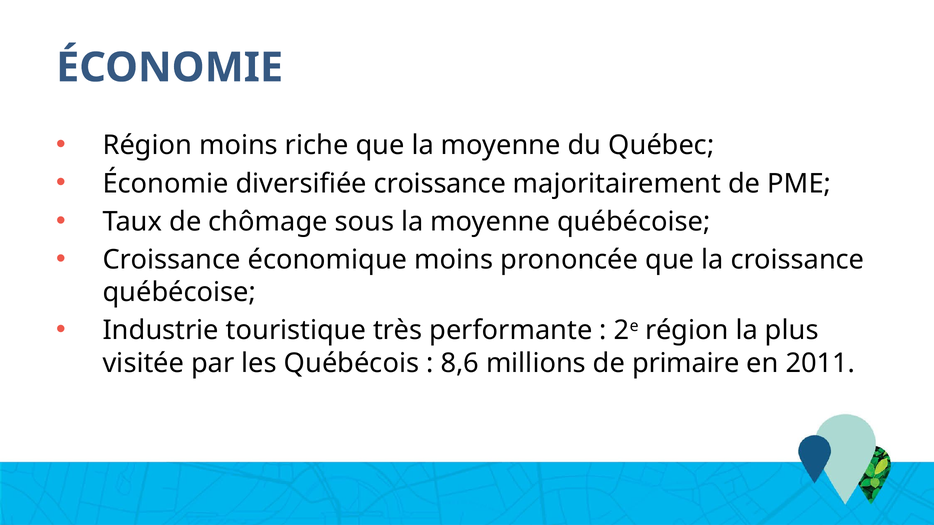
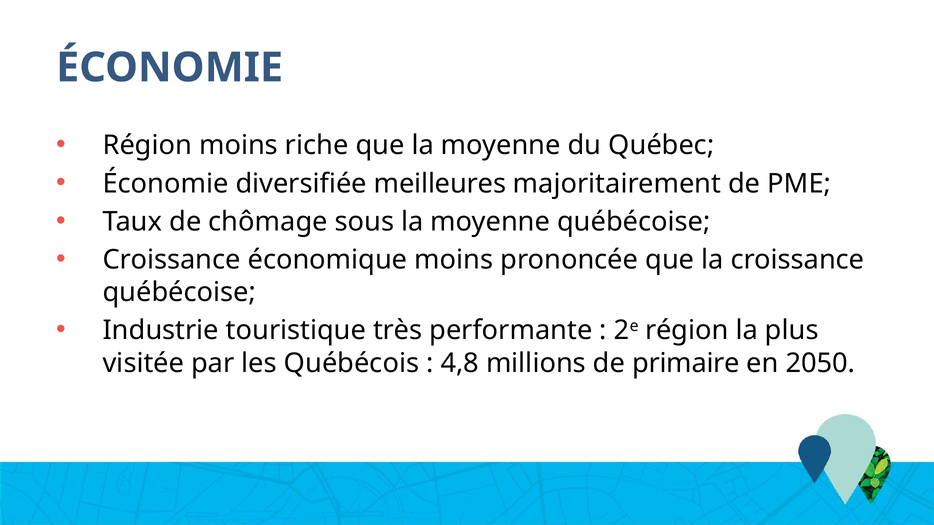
diversifiée croissance: croissance -> meilleures
8,6: 8,6 -> 4,8
2011: 2011 -> 2050
